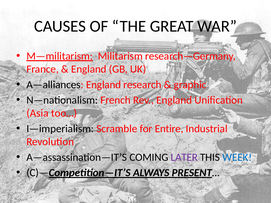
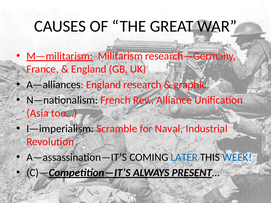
Rev England: England -> Alliance
Entire: Entire -> Naval
LATER colour: purple -> blue
